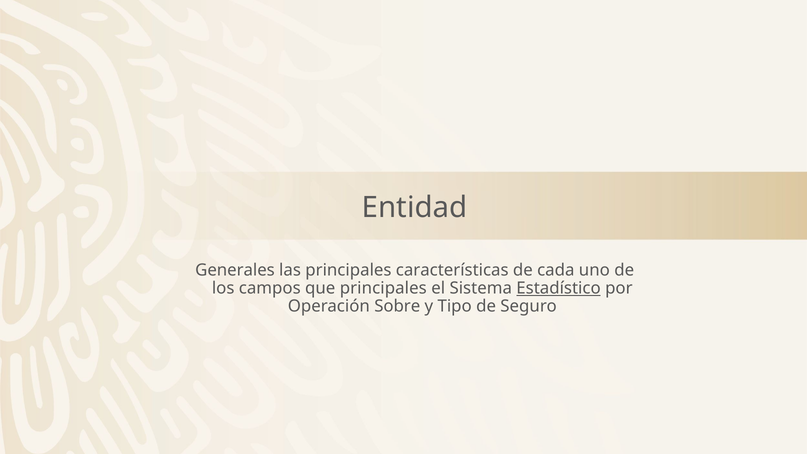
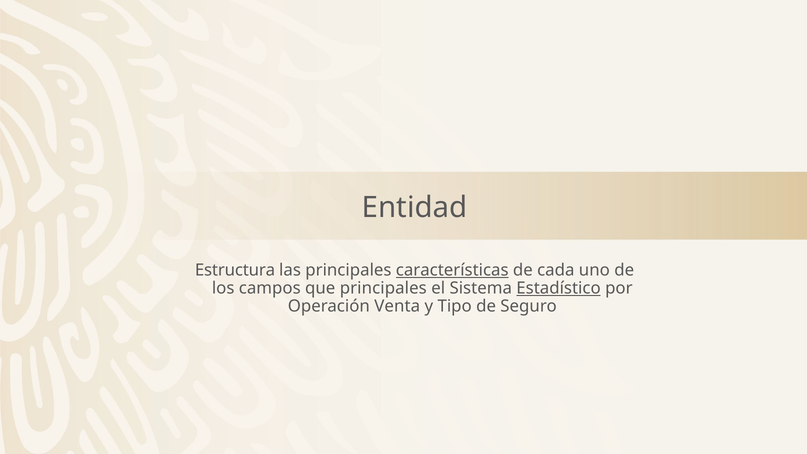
Generales: Generales -> Estructura
características underline: none -> present
Sobre: Sobre -> Venta
